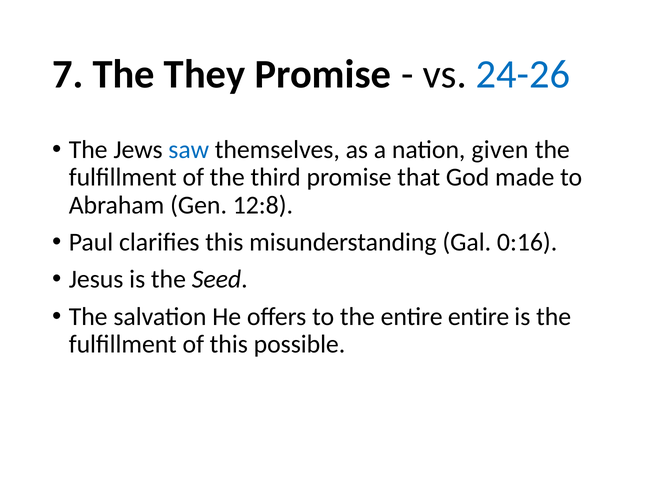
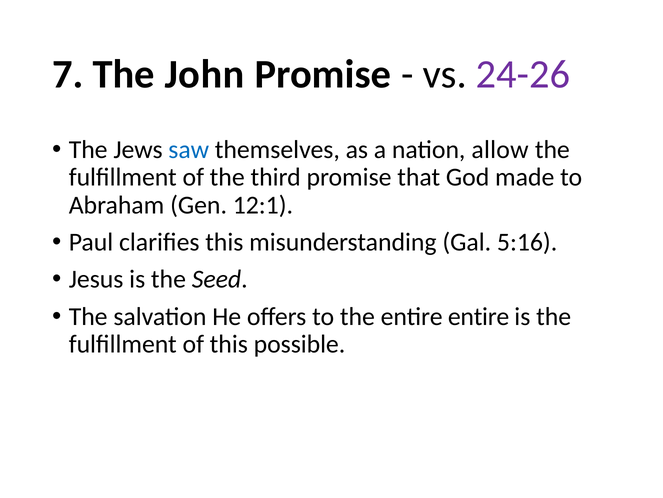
They: They -> John
24-26 colour: blue -> purple
given: given -> allow
12:8: 12:8 -> 12:1
0:16: 0:16 -> 5:16
